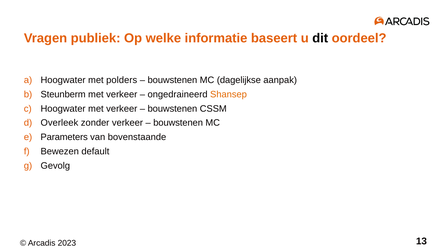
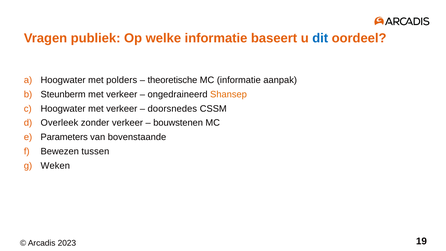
dit colour: black -> blue
bouwstenen at (172, 80): bouwstenen -> theoretische
MC dagelijkse: dagelijkse -> informatie
bouwstenen at (172, 109): bouwstenen -> doorsnedes
default: default -> tussen
Gevolg: Gevolg -> Weken
13: 13 -> 19
